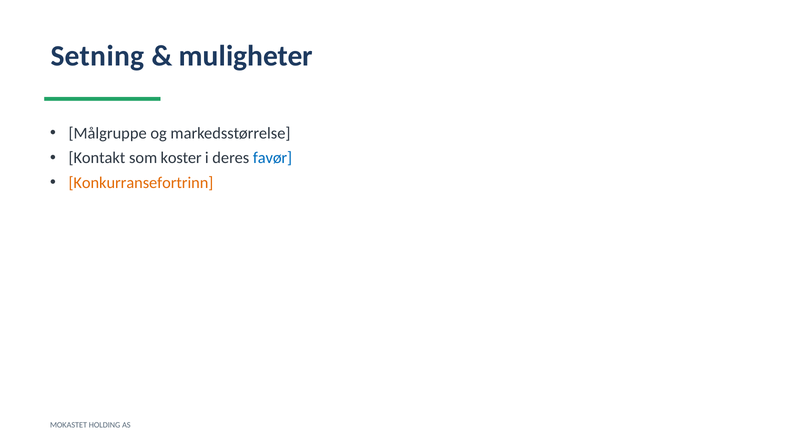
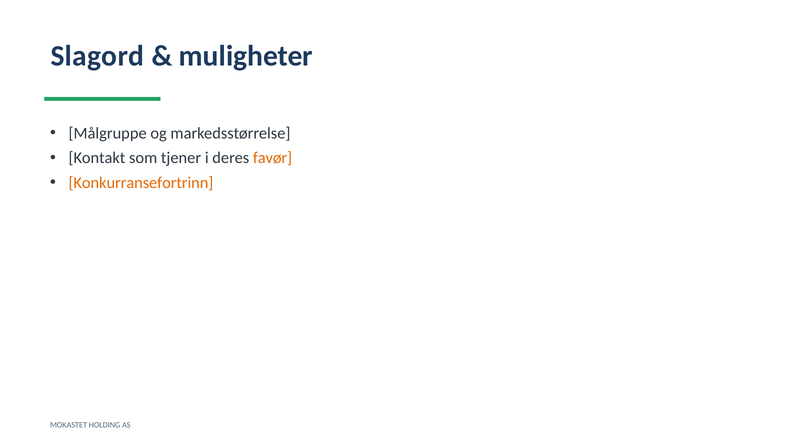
Setning: Setning -> Slagord
koster: koster -> tjener
favør colour: blue -> orange
